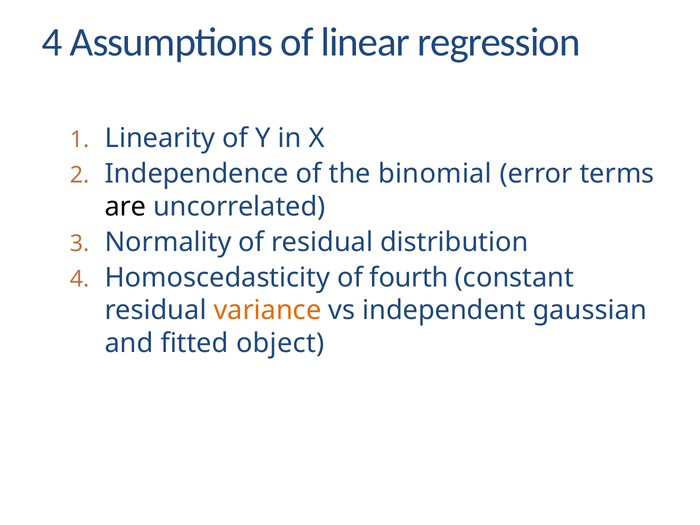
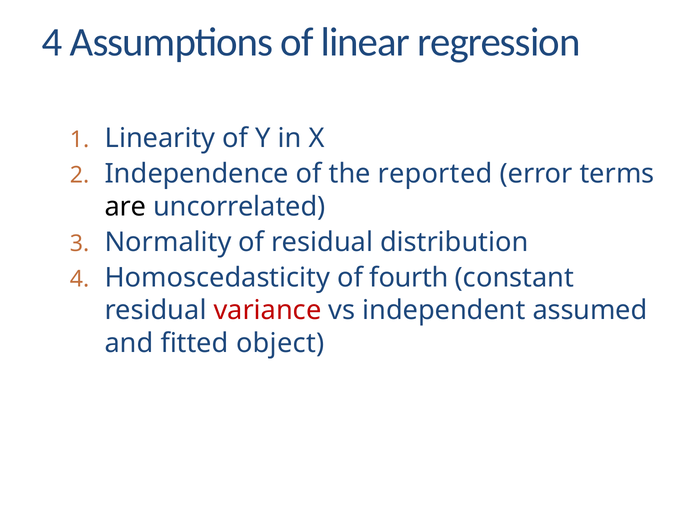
binomial: binomial -> reported
variance colour: orange -> red
gaussian: gaussian -> assumed
